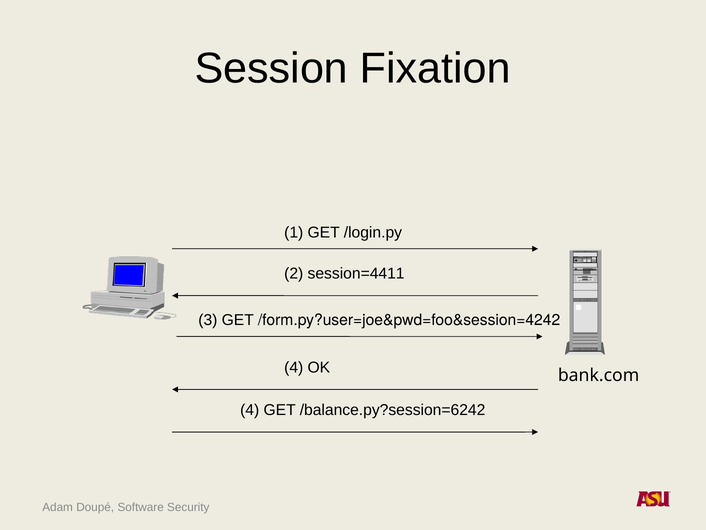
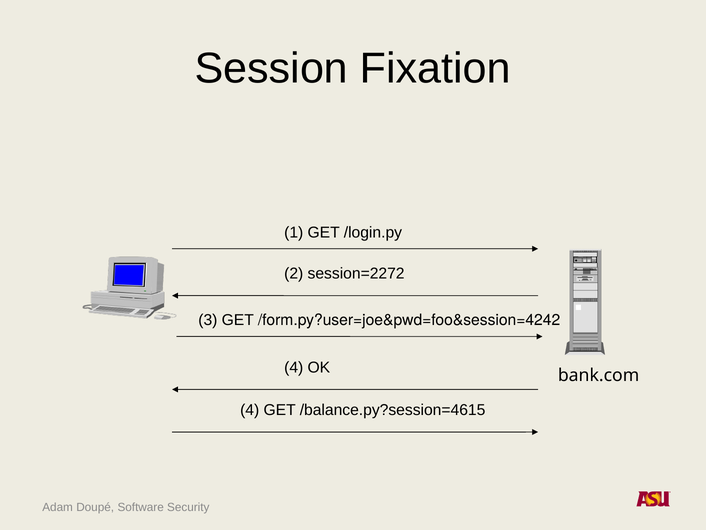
session=4411: session=4411 -> session=2272
/balance.py?session=6242: /balance.py?session=6242 -> /balance.py?session=4615
